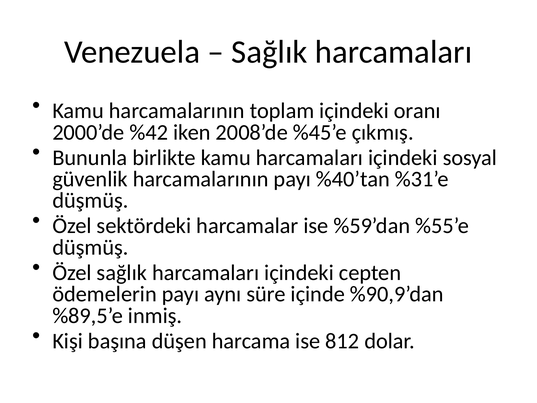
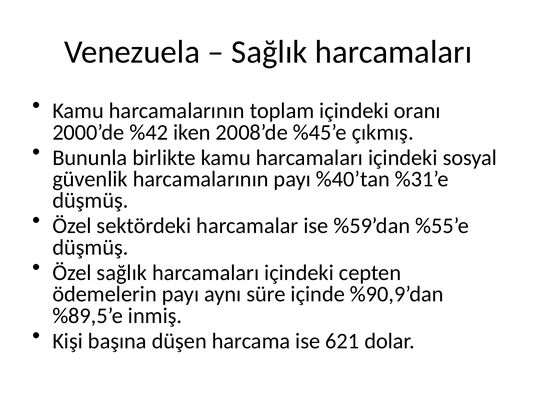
812: 812 -> 621
